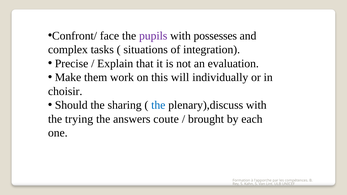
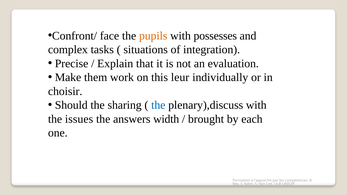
pupils colour: purple -> orange
will: will -> leur
trying: trying -> issues
coute: coute -> width
